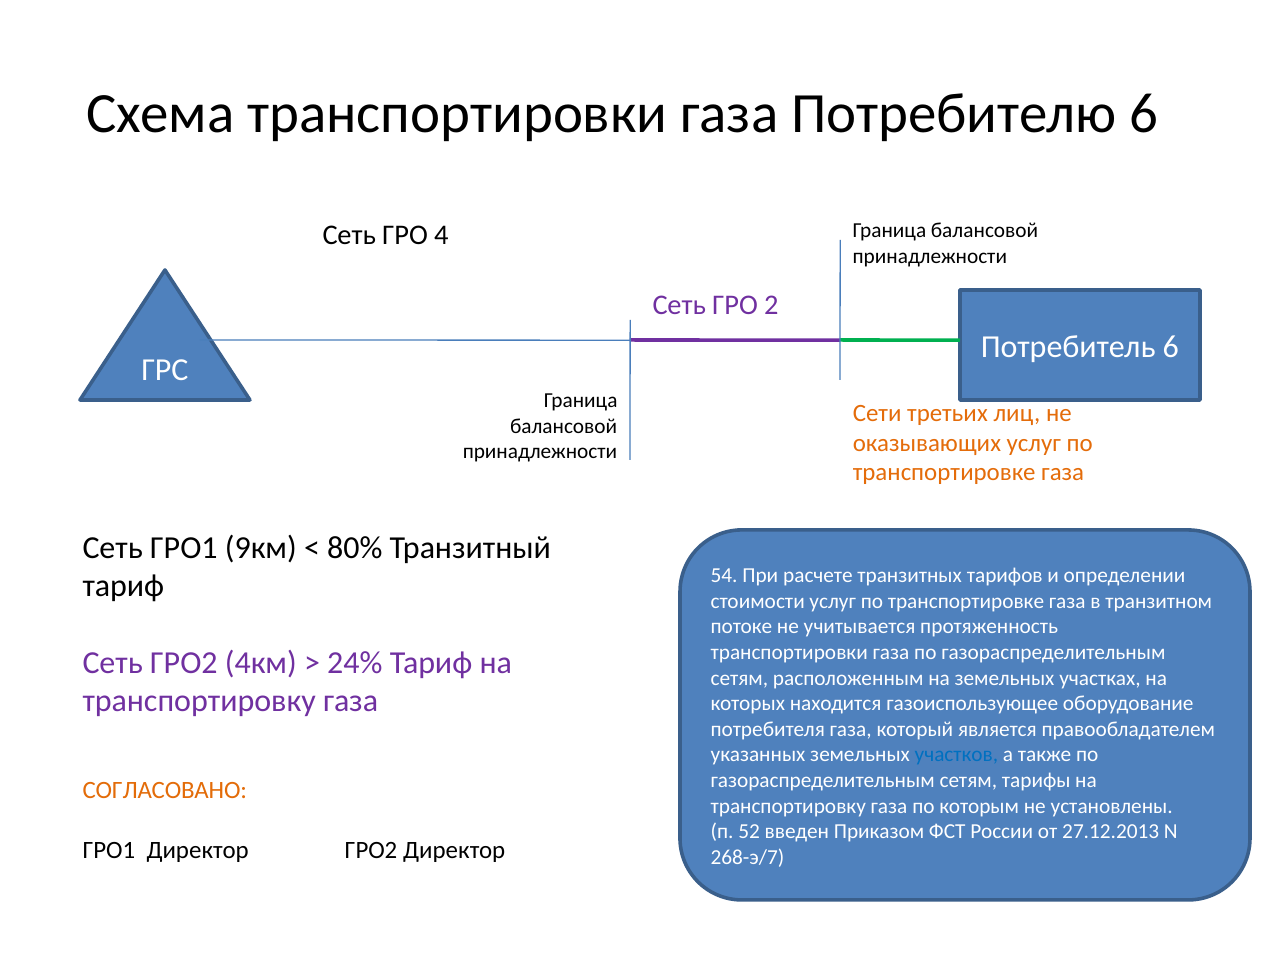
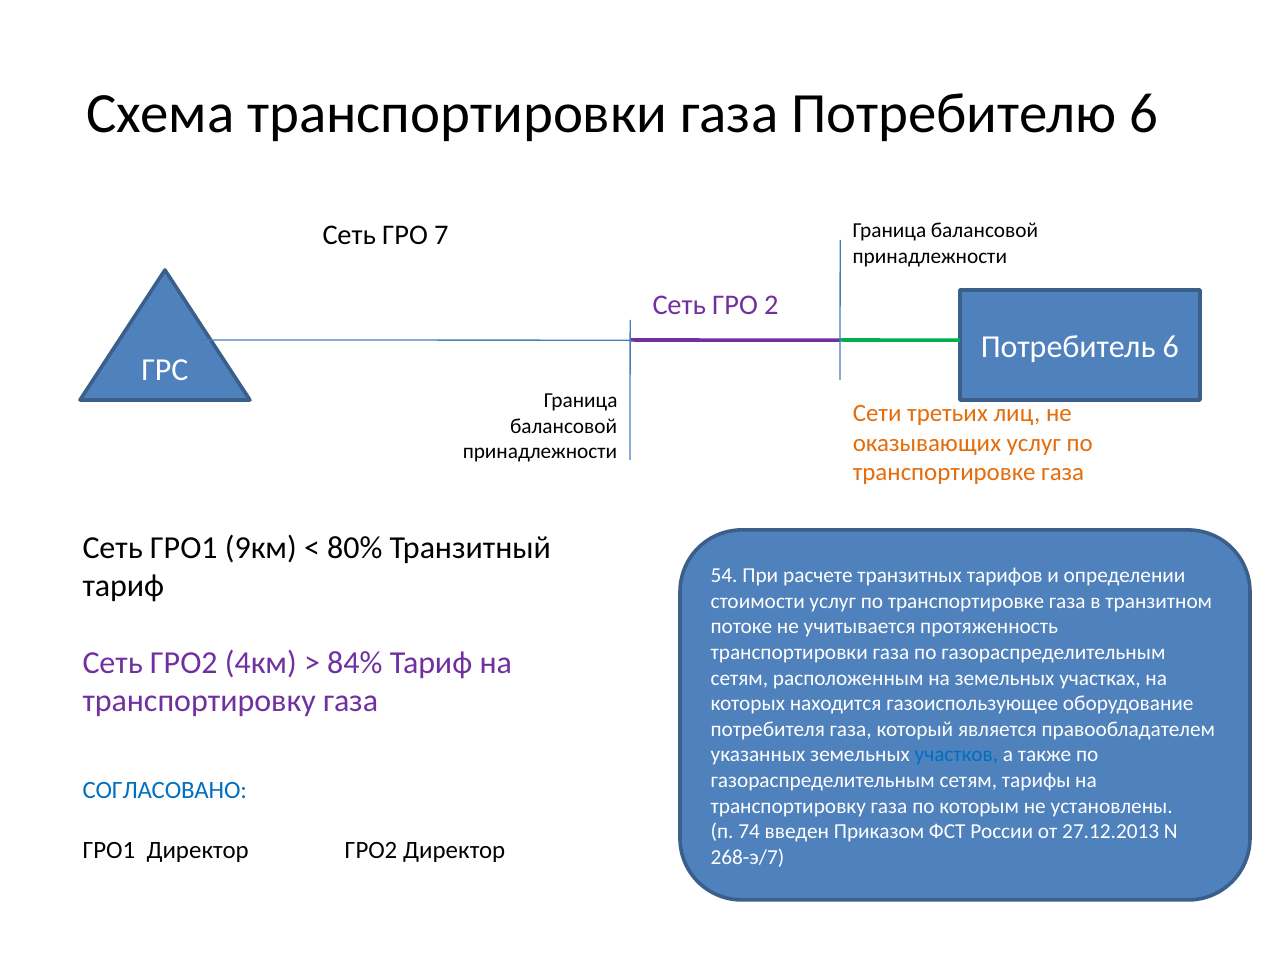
4: 4 -> 7
24%: 24% -> 84%
СОГЛАСОВАНО colour: orange -> blue
52: 52 -> 74
